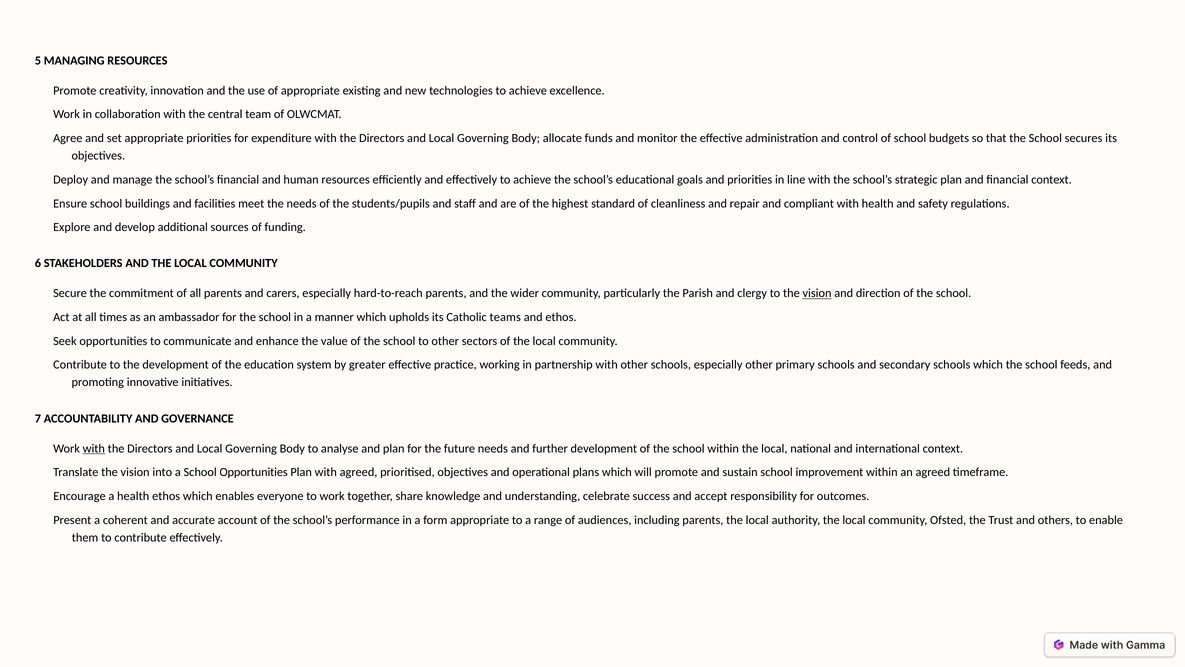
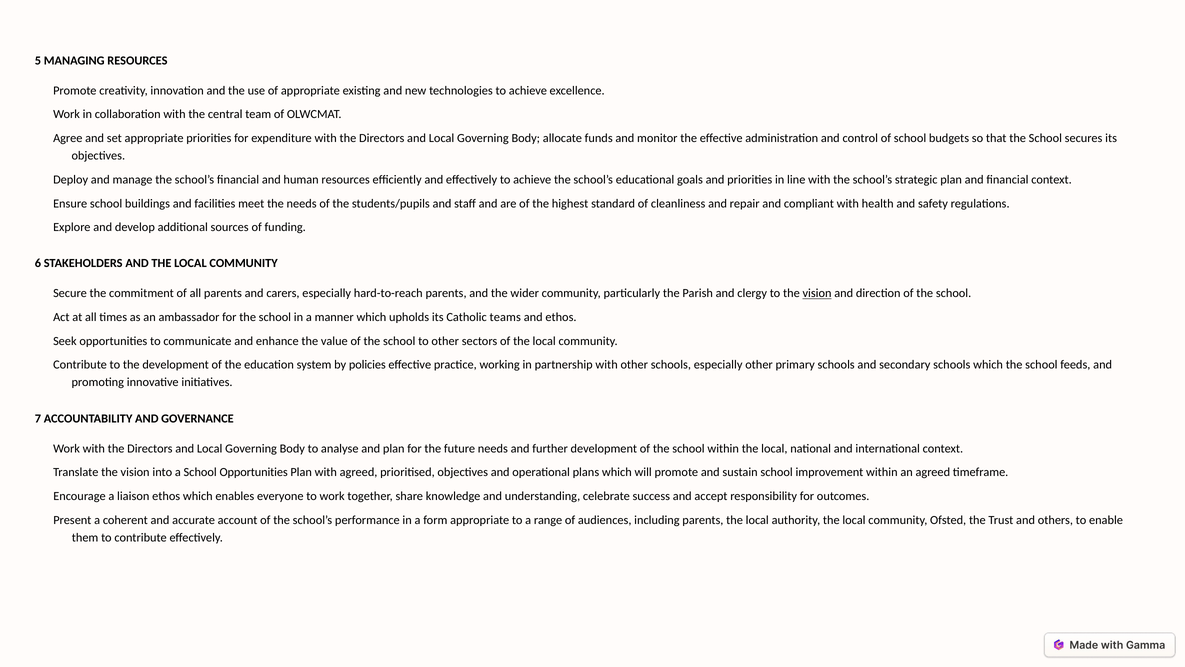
greater: greater -> policies
with at (94, 448) underline: present -> none
a health: health -> liaison
